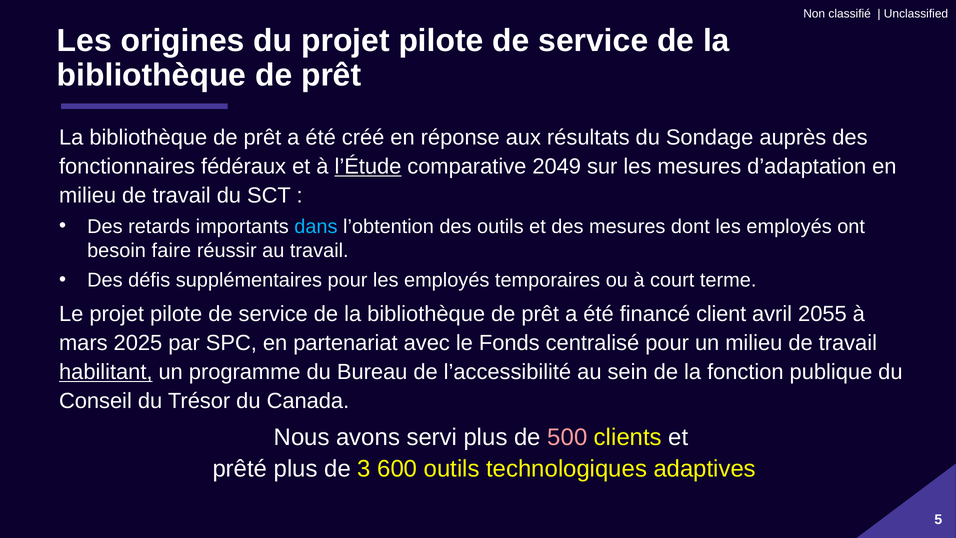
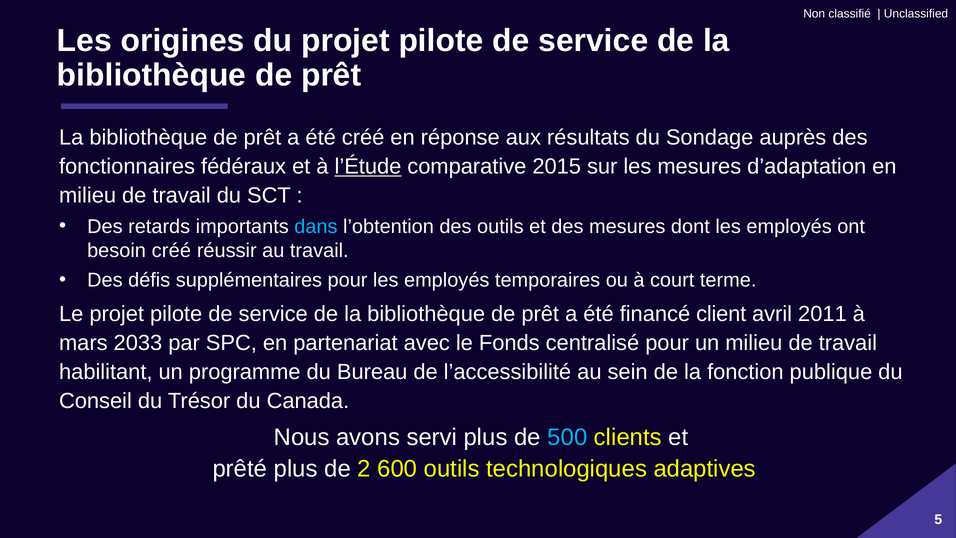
2049: 2049 -> 2015
besoin faire: faire -> créé
2055: 2055 -> 2011
2025: 2025 -> 2033
habilitant underline: present -> none
500 colour: pink -> light blue
3: 3 -> 2
